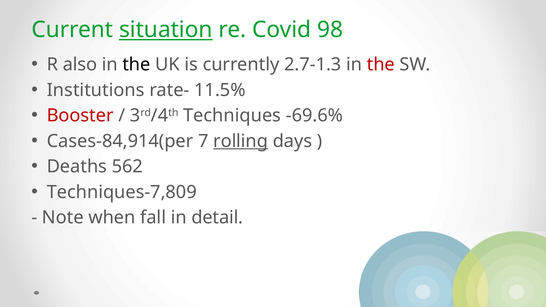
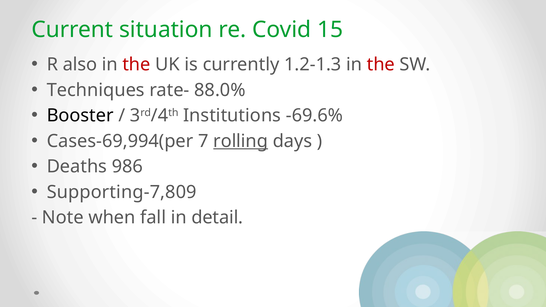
situation underline: present -> none
98: 98 -> 15
the at (136, 65) colour: black -> red
2.7-1.3: 2.7-1.3 -> 1.2-1.3
Institutions: Institutions -> Techniques
11.5%: 11.5% -> 88.0%
Booster colour: red -> black
Techniques: Techniques -> Institutions
Cases-84,914(per: Cases-84,914(per -> Cases-69,994(per
562: 562 -> 986
Techniques-7,809: Techniques-7,809 -> Supporting-7,809
